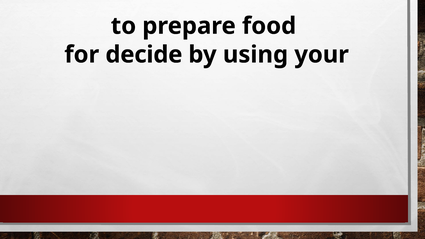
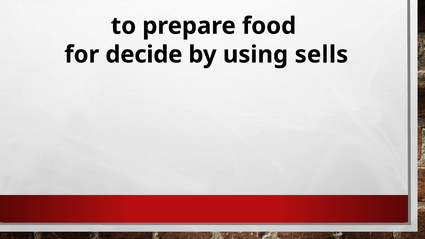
your: your -> sells
